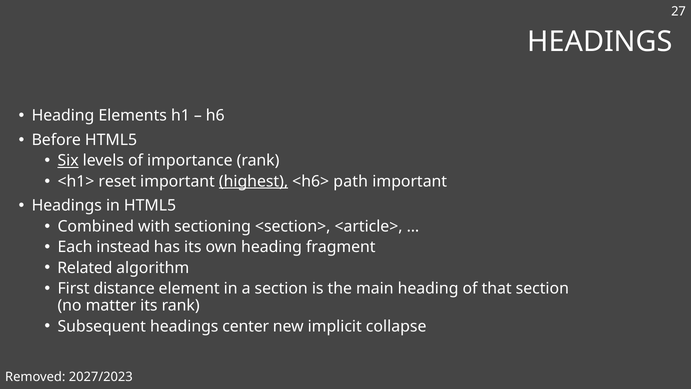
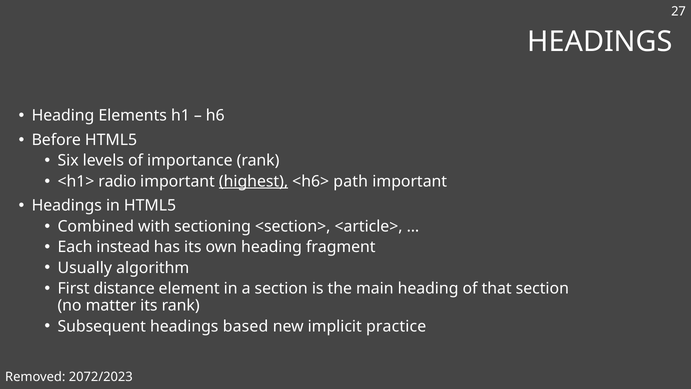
Six underline: present -> none
reset: reset -> radio
Related: Related -> Usually
center: center -> based
collapse: collapse -> practice
2027/2023: 2027/2023 -> 2072/2023
